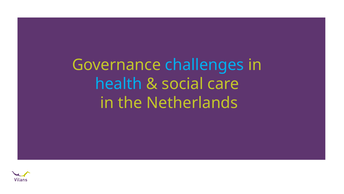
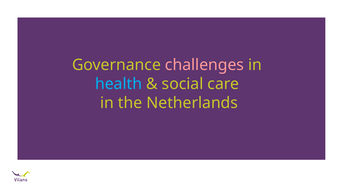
challenges colour: light blue -> pink
